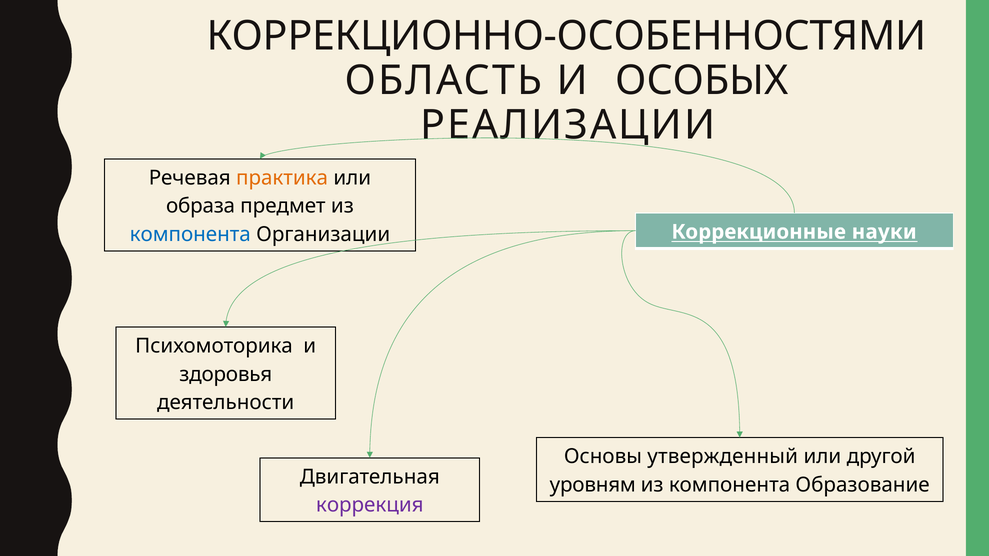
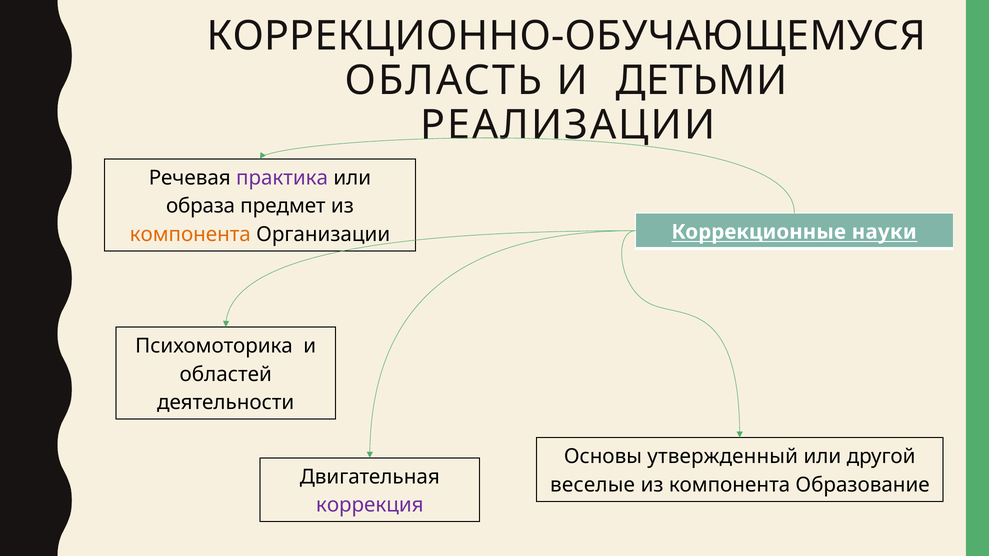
КОРРЕКЦИОННО-ОСОБЕННОСТЯМИ: КОРРЕКЦИОННО-ОСОБЕННОСТЯМИ -> КОРРЕКЦИОННО-ОБУЧАЮЩЕМУСЯ
ОСОБЫХ: ОСОБЫХ -> ДЕТЬМИ
практика colour: orange -> purple
компонента at (190, 234) colour: blue -> orange
здоровья: здоровья -> областей
уровням: уровням -> веселые
